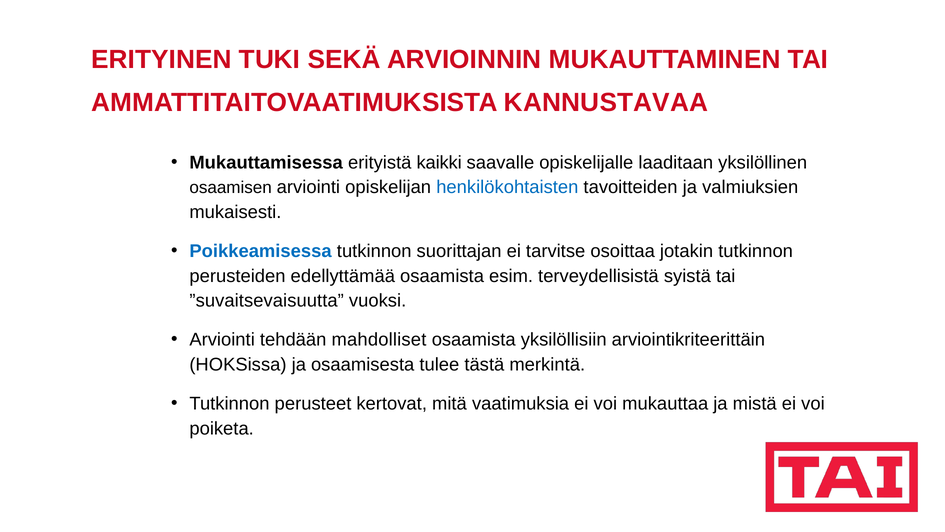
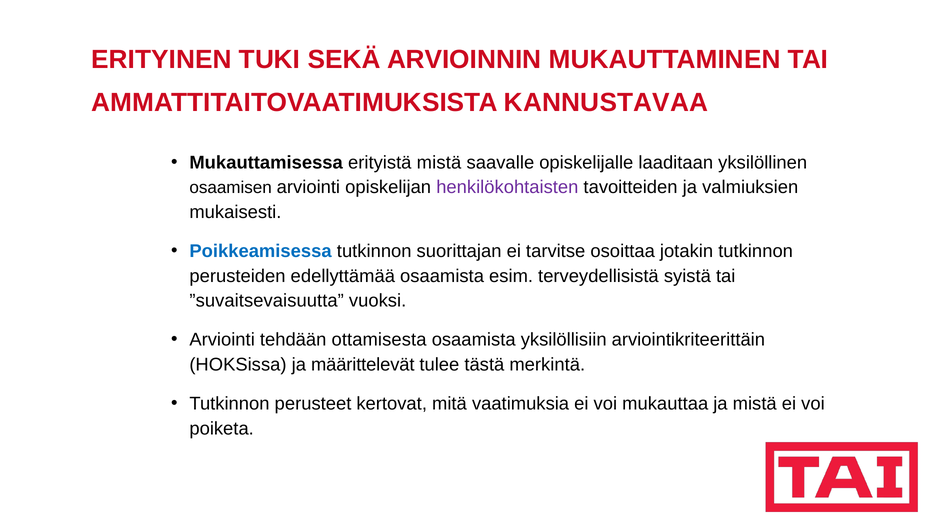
erityistä kaikki: kaikki -> mistä
henkilökohtaisten colour: blue -> purple
mahdolliset: mahdolliset -> ottamisesta
osaamisesta: osaamisesta -> määrittelevät
